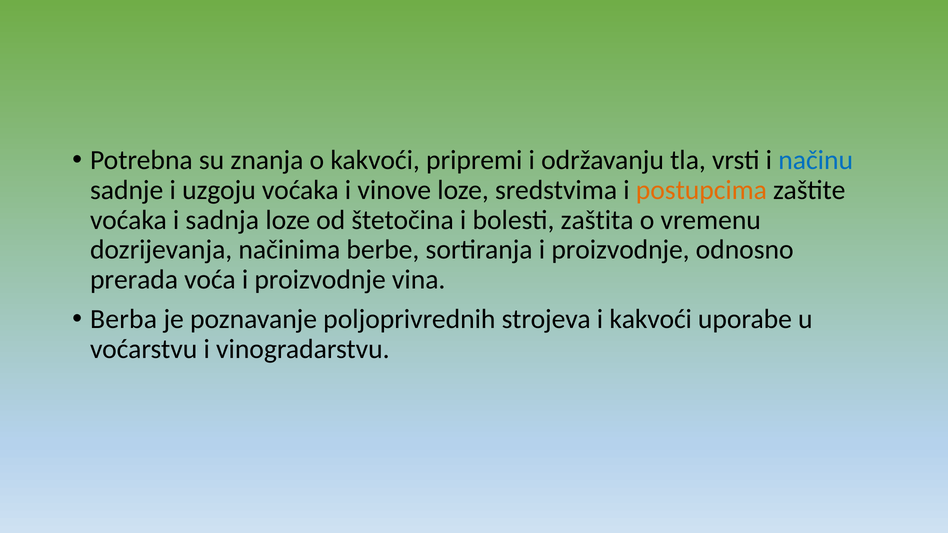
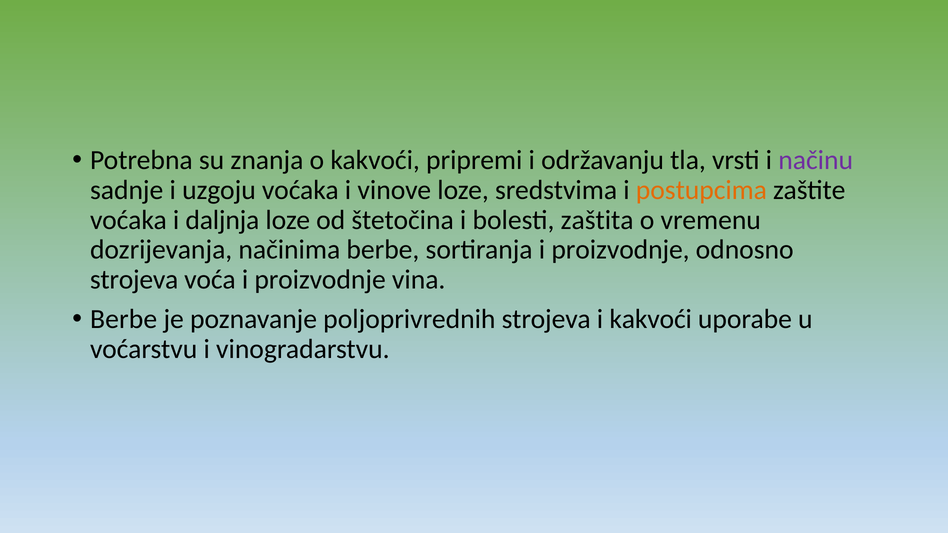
načinu colour: blue -> purple
sadnja: sadnja -> daljnja
prerada at (134, 280): prerada -> strojeva
Berba at (124, 319): Berba -> Berbe
